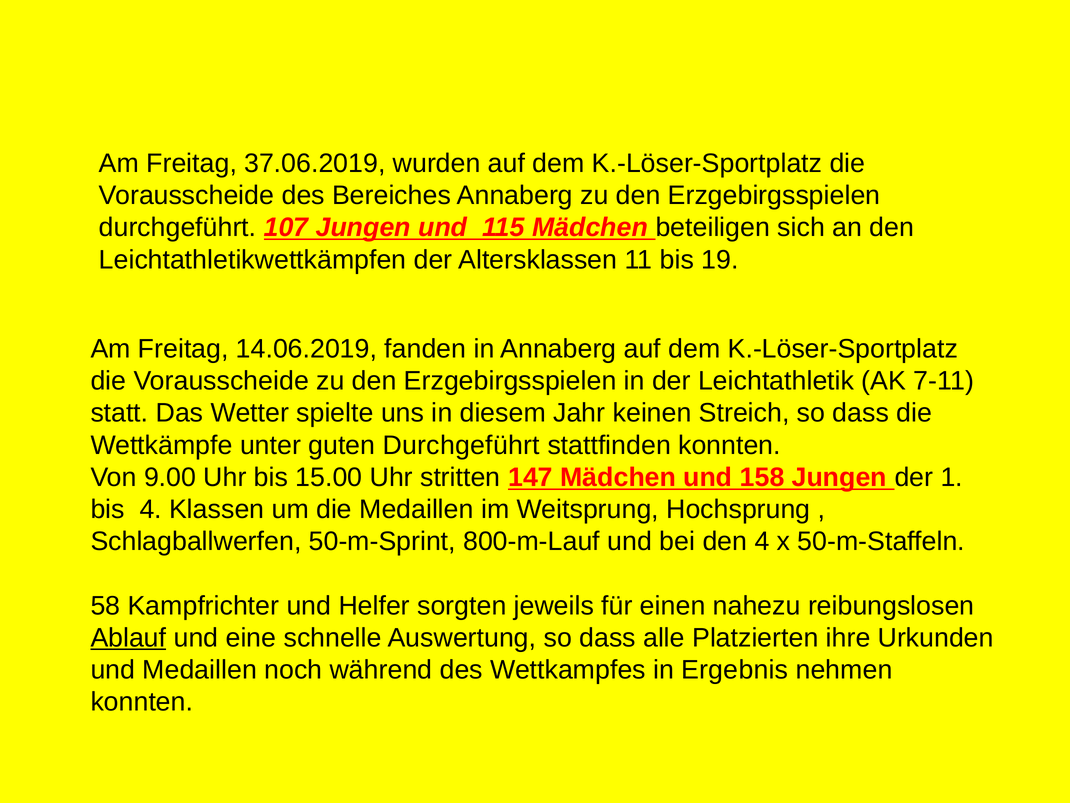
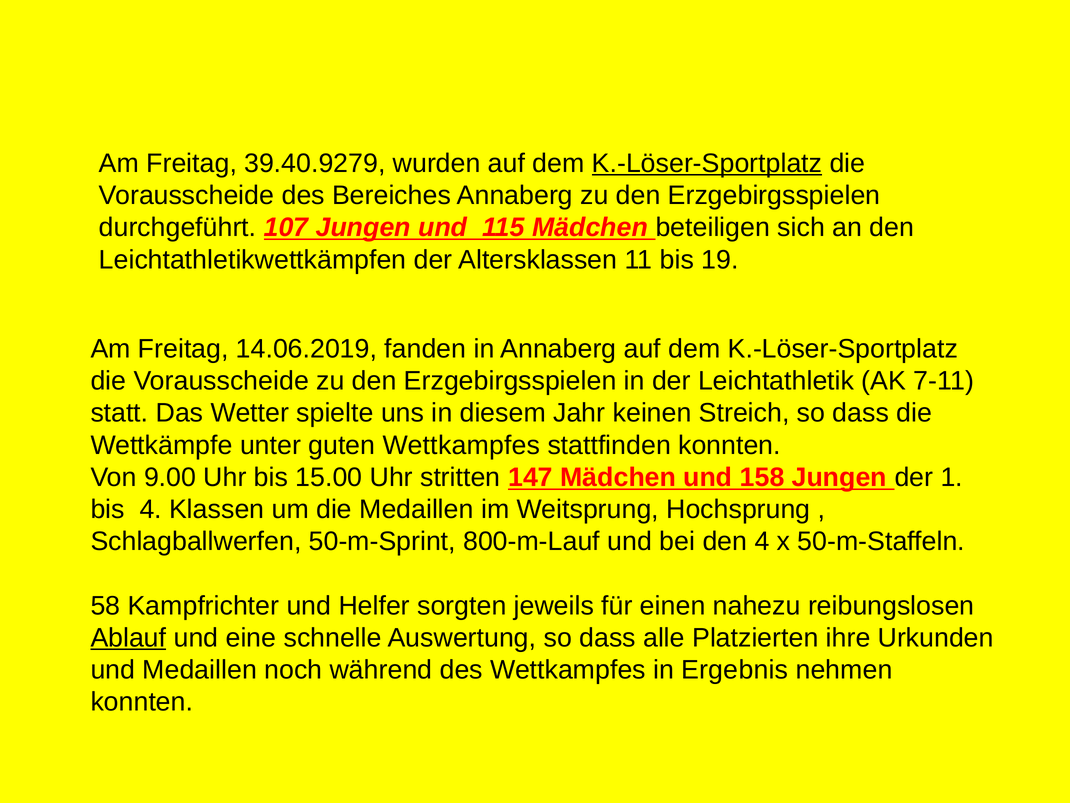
37.06.2019: 37.06.2019 -> 39.40.9279
K.-Löser-Sportplatz at (707, 163) underline: none -> present
guten Durchgeführt: Durchgeführt -> Wettkampfes
